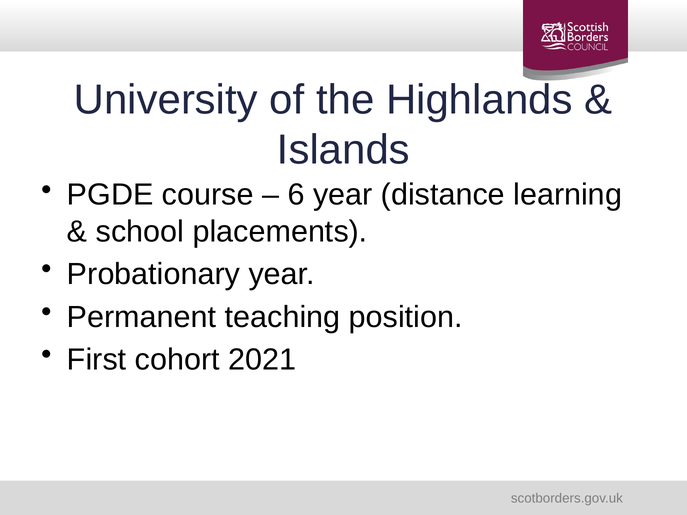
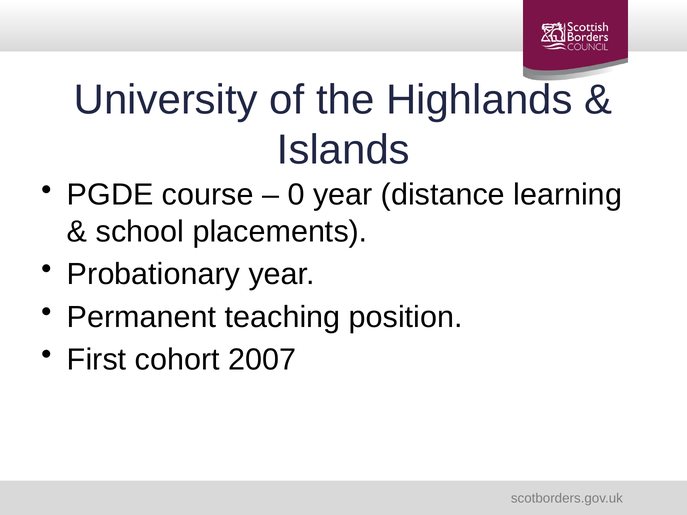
6: 6 -> 0
2021: 2021 -> 2007
